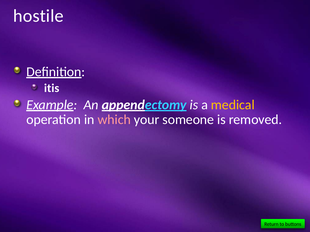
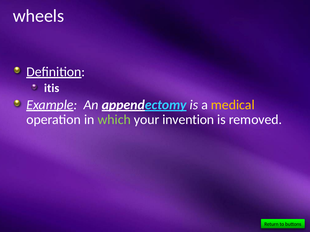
hostile: hostile -> wheels
which colour: pink -> light green
someone: someone -> invention
